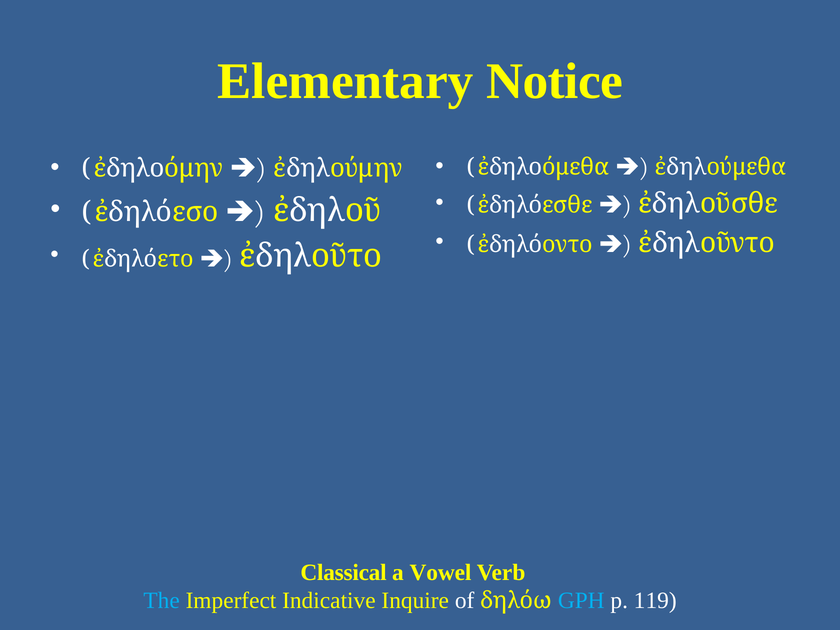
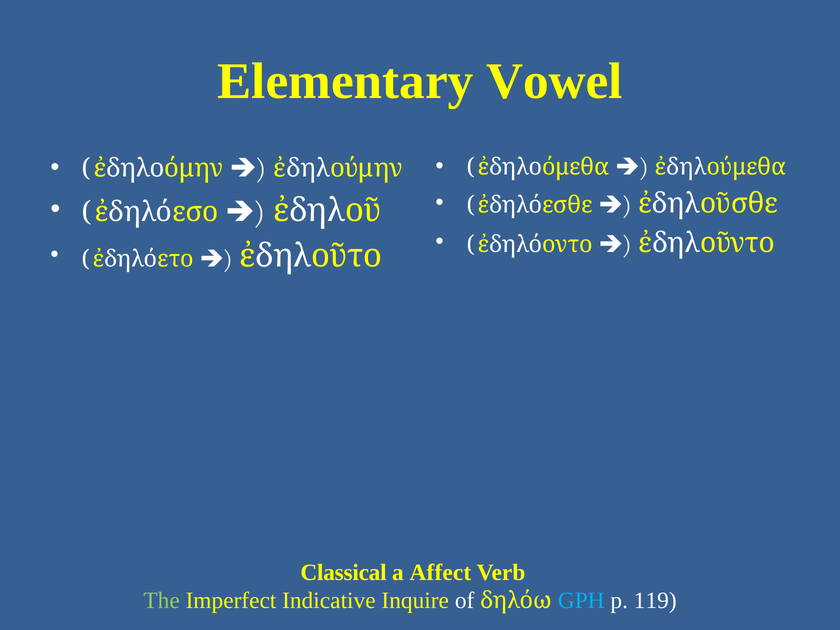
Notice: Notice -> Vowel
Vowel: Vowel -> Affect
The colour: light blue -> light green
